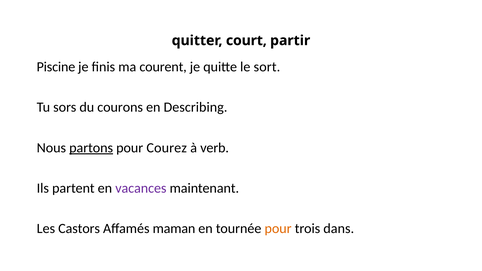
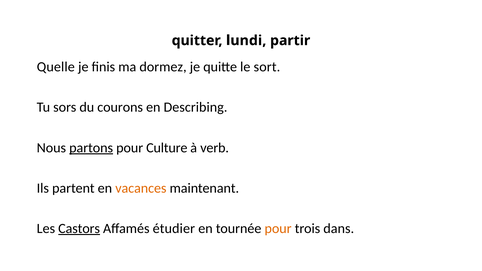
court: court -> lundi
Piscine: Piscine -> Quelle
courent: courent -> dormez
Courez: Courez -> Culture
vacances colour: purple -> orange
Castors underline: none -> present
maman: maman -> étudier
